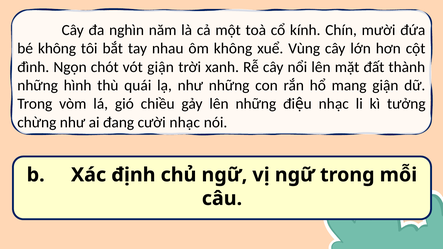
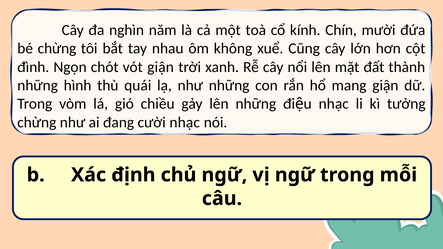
bé không: không -> chừng
Vùng: Vùng -> Cũng
